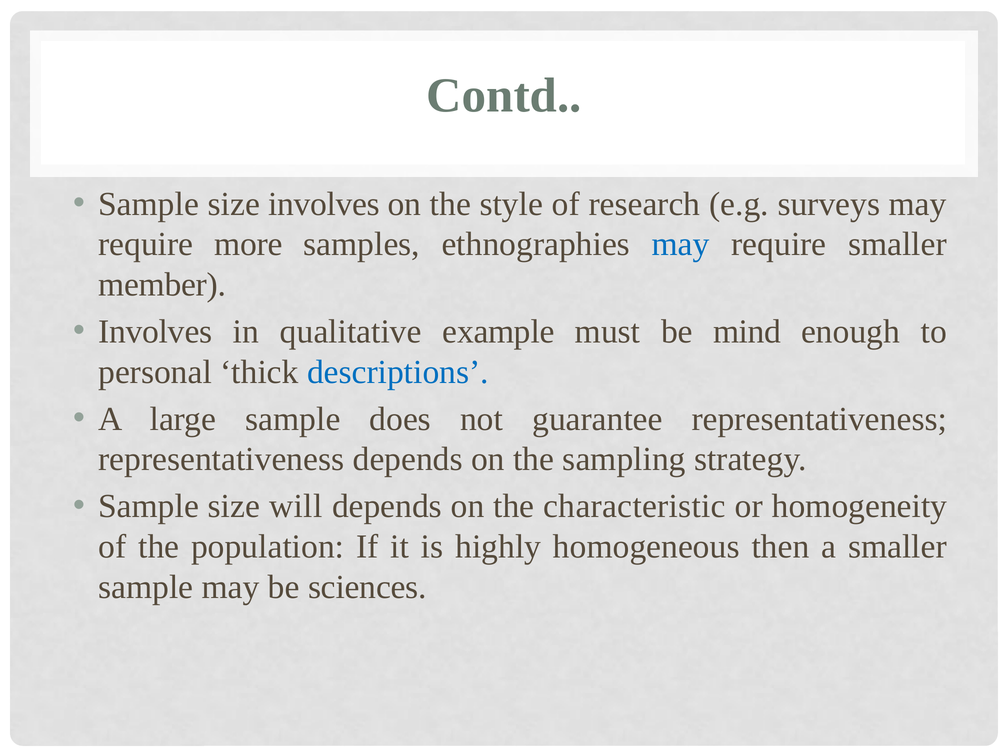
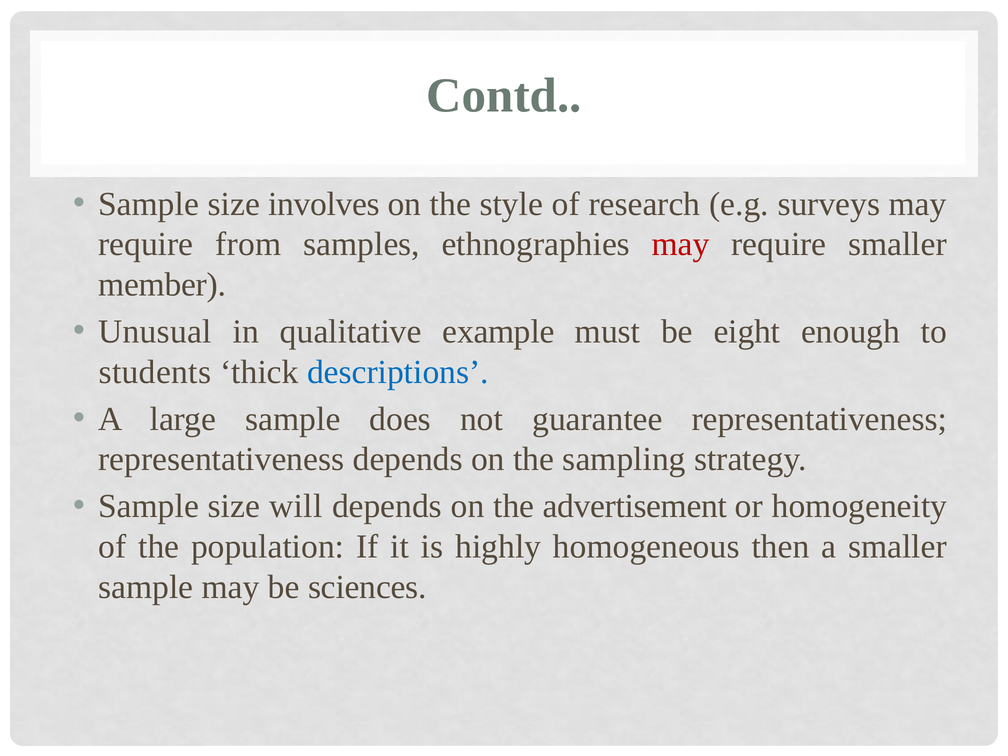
more: more -> from
may at (681, 244) colour: blue -> red
Involves at (155, 332): Involves -> Unusual
mind: mind -> eight
personal: personal -> students
characteristic: characteristic -> advertisement
